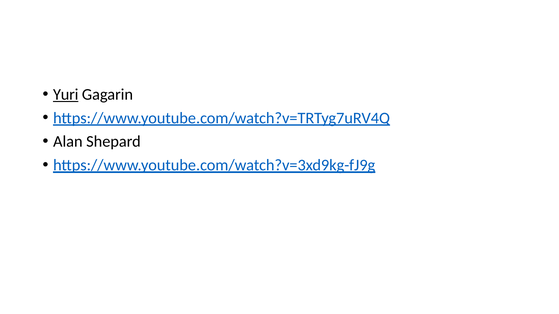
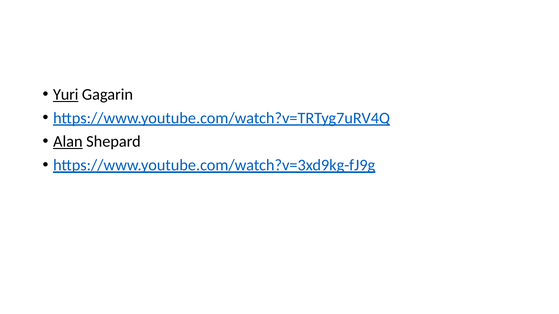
Alan underline: none -> present
